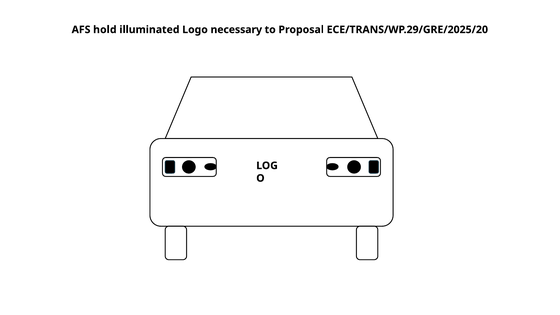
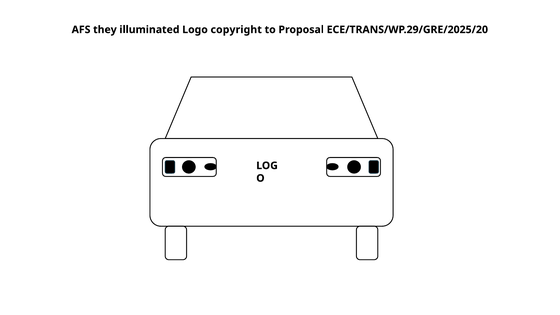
hold: hold -> they
necessary: necessary -> copyright
